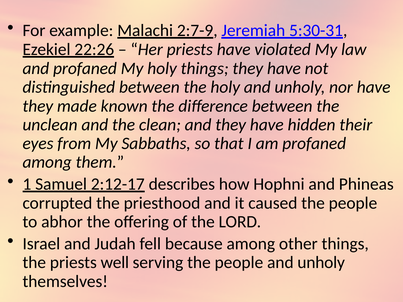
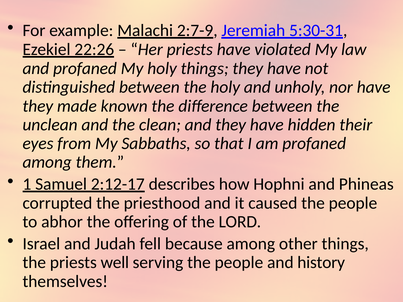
people and unholy: unholy -> history
